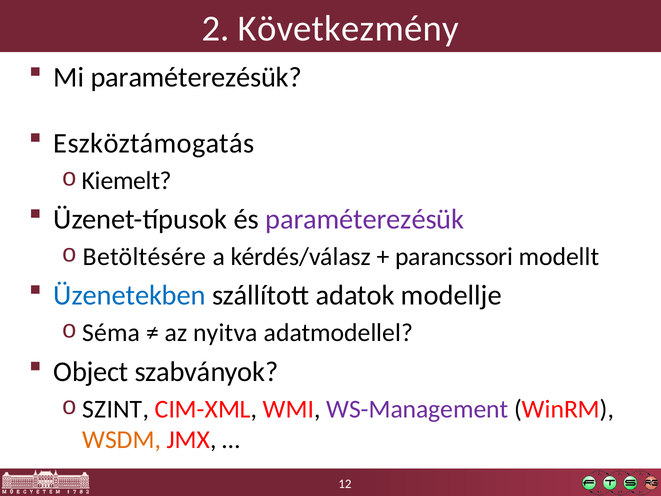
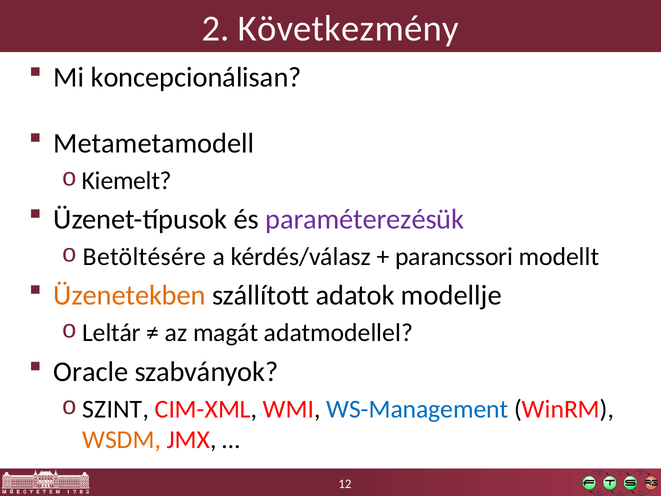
Mi paraméterezésük: paraméterezésük -> koncepcionálisan
Eszköztámogatás: Eszköztámogatás -> Metametamodell
Üzenetekben colour: blue -> orange
Séma: Séma -> Leltár
nyitva: nyitva -> magát
Object: Object -> Oracle
WS-Management colour: purple -> blue
